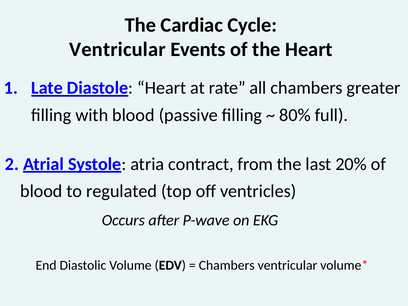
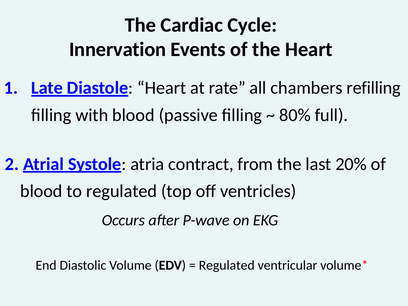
Ventricular at (117, 49): Ventricular -> Innervation
greater: greater -> refilling
Chambers at (227, 265): Chambers -> Regulated
